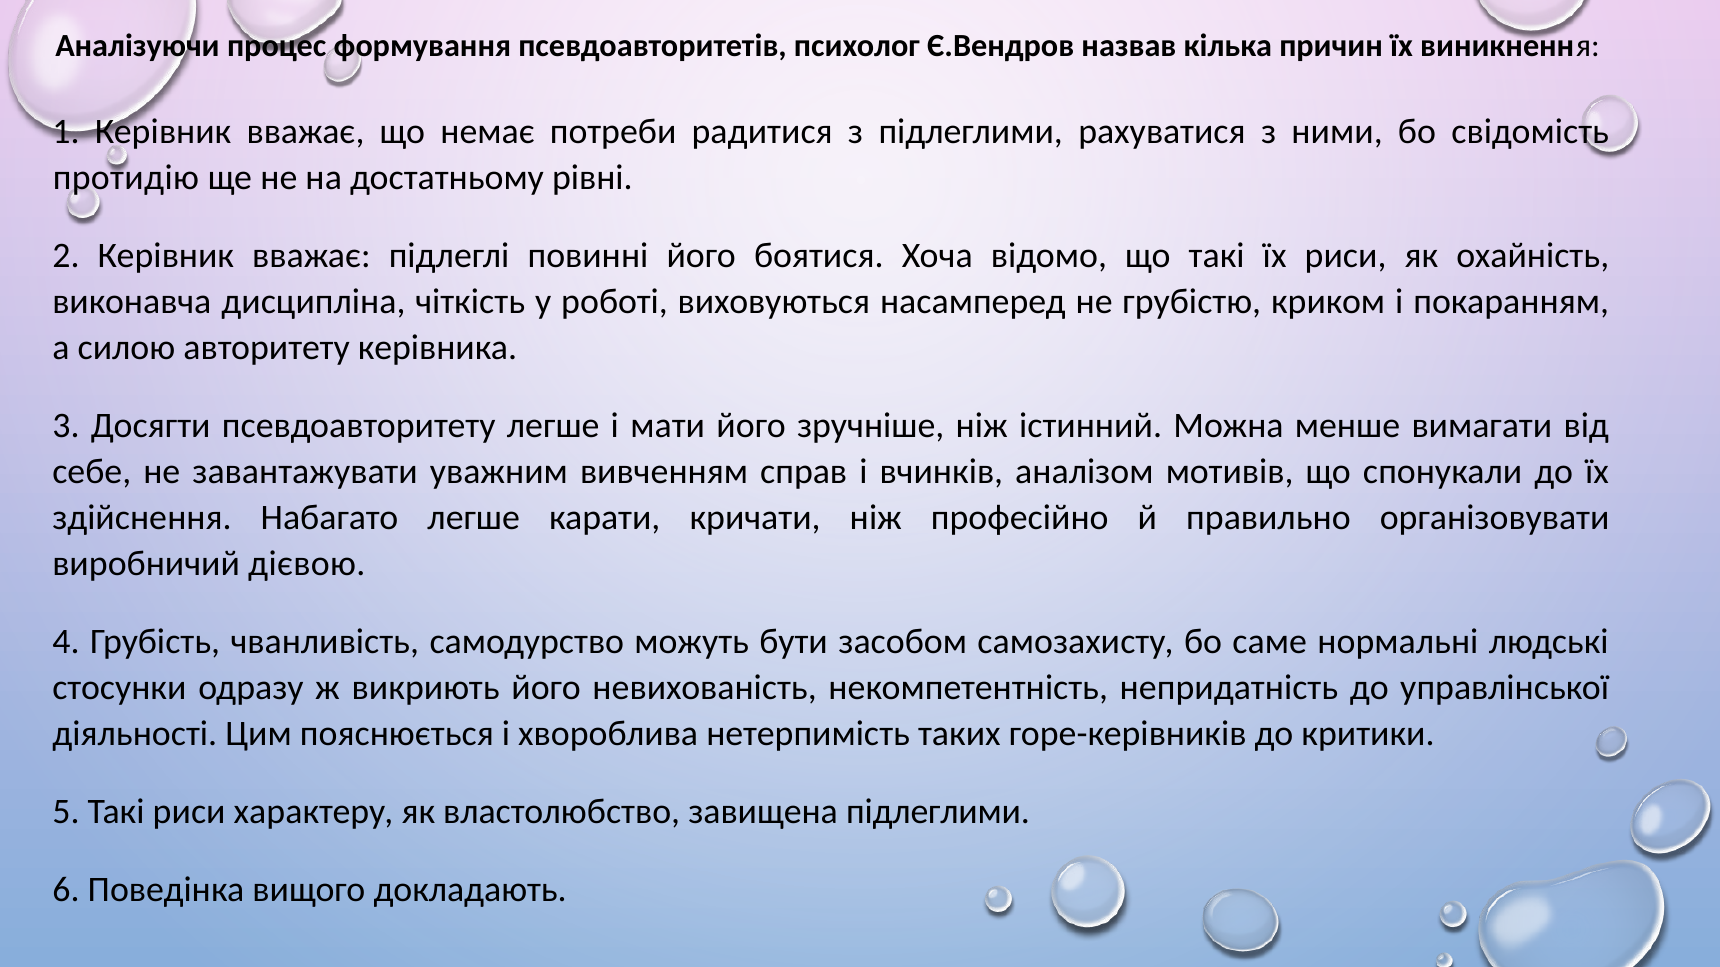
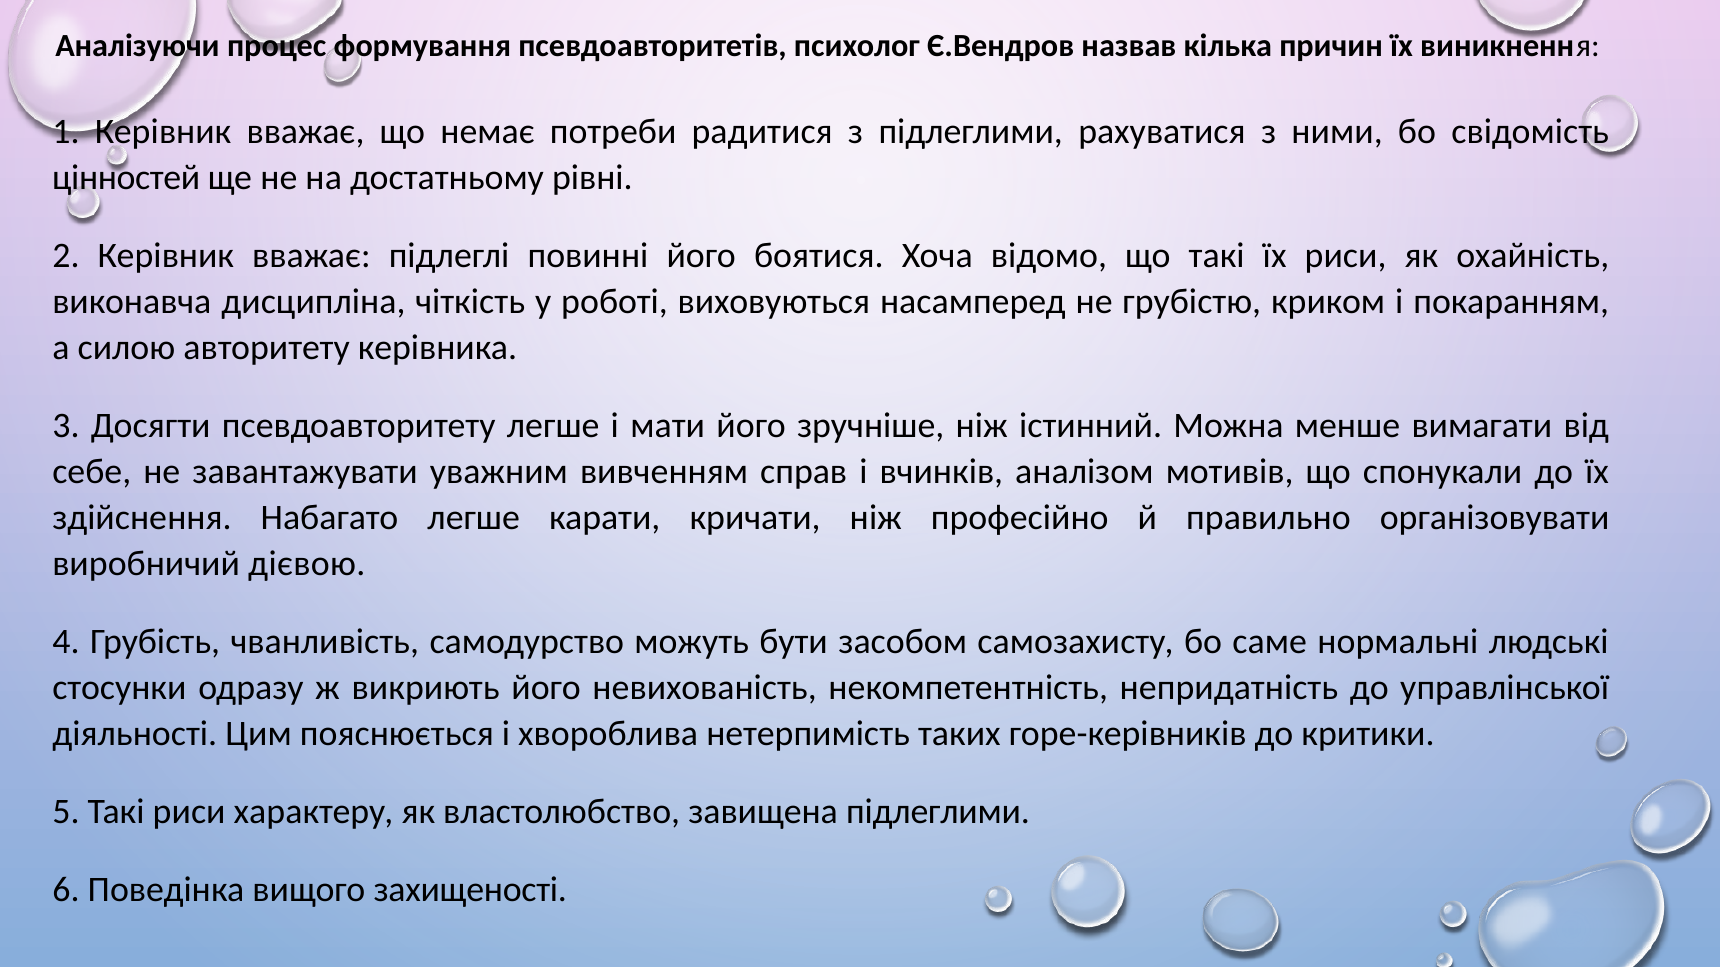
протидію: протидію -> цінностей
докладають: докладають -> захищеності
